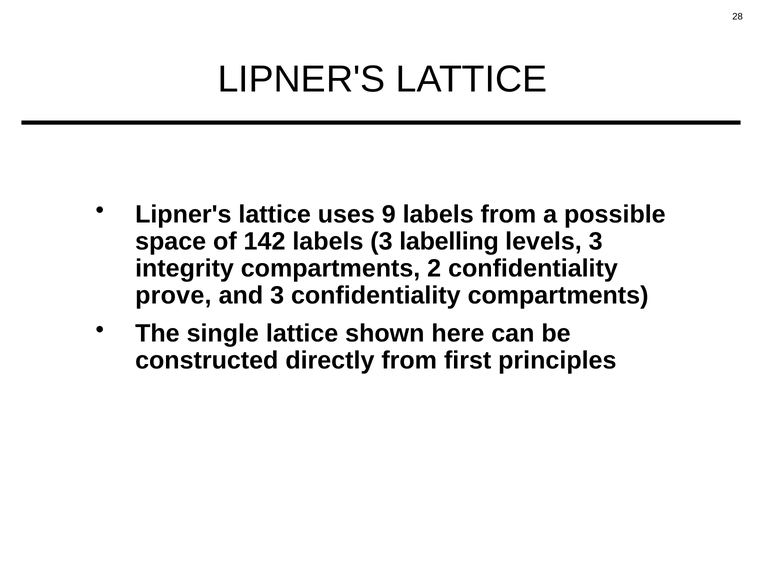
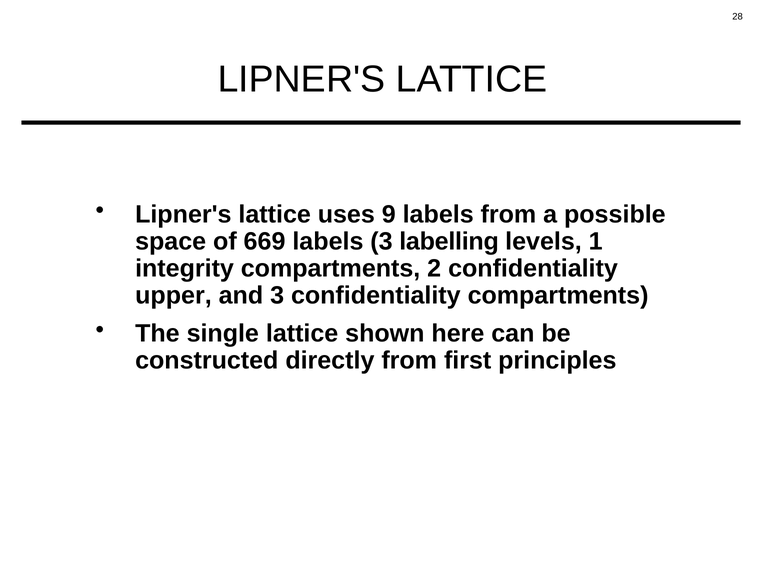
142: 142 -> 669
levels 3: 3 -> 1
prove: prove -> upper
